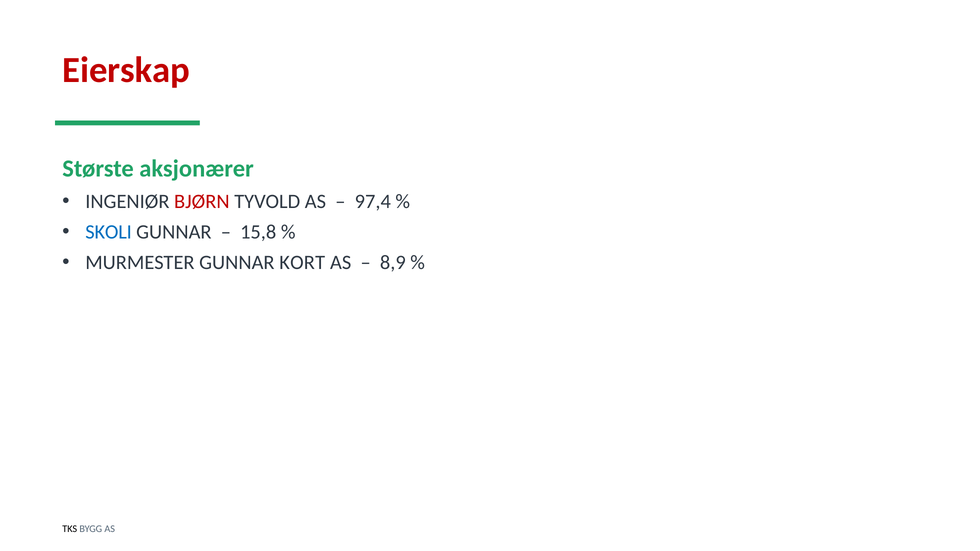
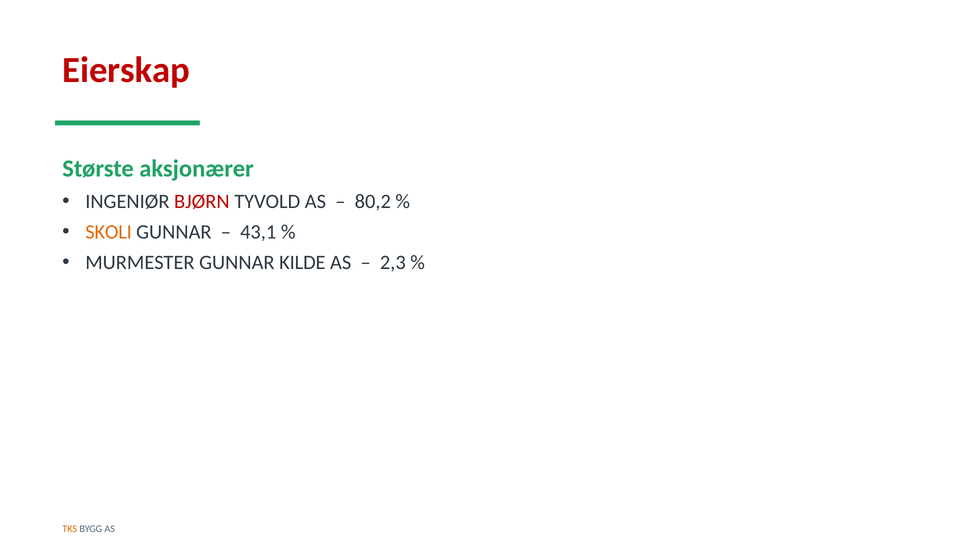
97,4: 97,4 -> 80,2
SKOLI colour: blue -> orange
15,8: 15,8 -> 43,1
KORT: KORT -> KILDE
8,9: 8,9 -> 2,3
TKS colour: black -> orange
